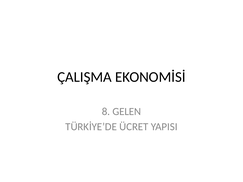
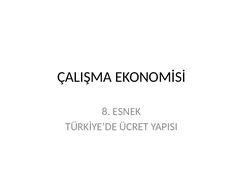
GELEN: GELEN -> ESNEK
